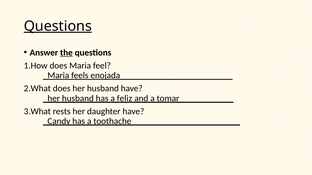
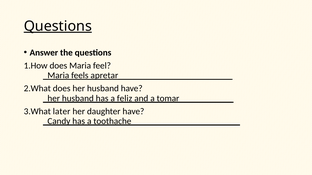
the underline: present -> none
enojada_________________________: enojada_________________________ -> apretar_________________________
rests: rests -> later
